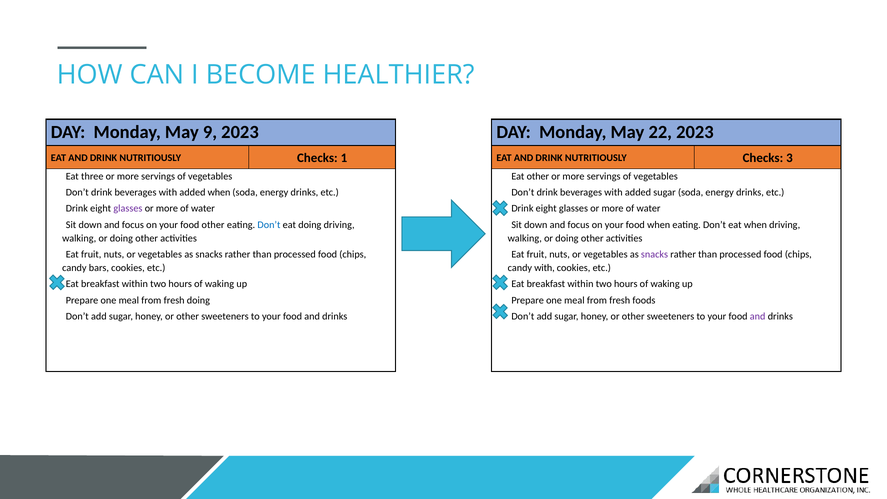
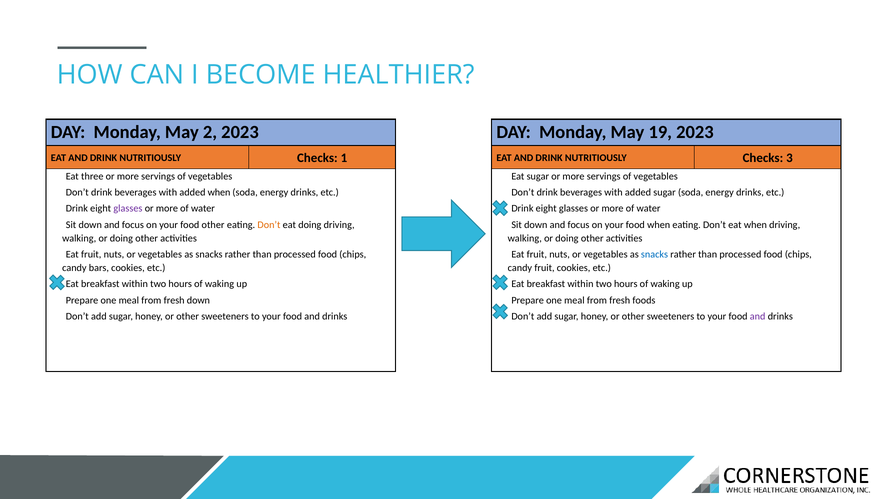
9: 9 -> 2
22: 22 -> 19
other at (538, 176): other -> sugar
Don’t at (269, 225) colour: blue -> orange
snacks at (655, 254) colour: purple -> blue
candy with: with -> fruit
fresh doing: doing -> down
